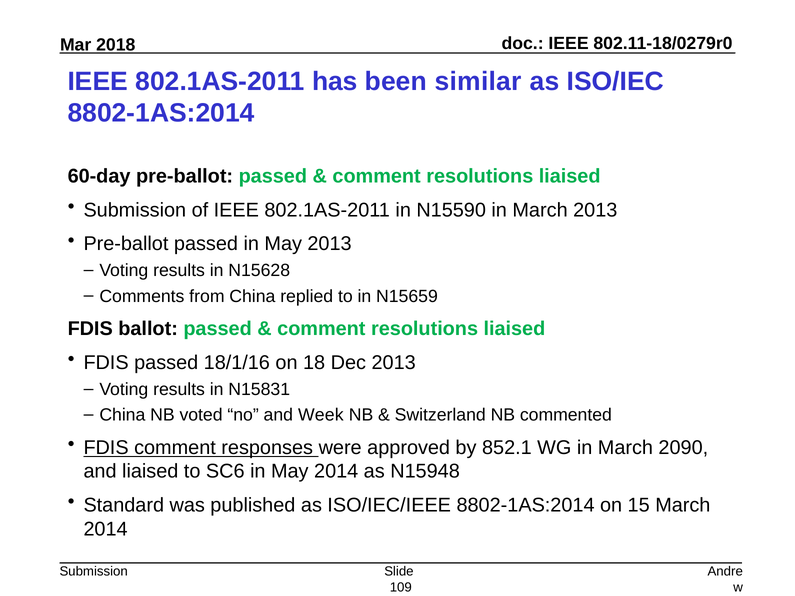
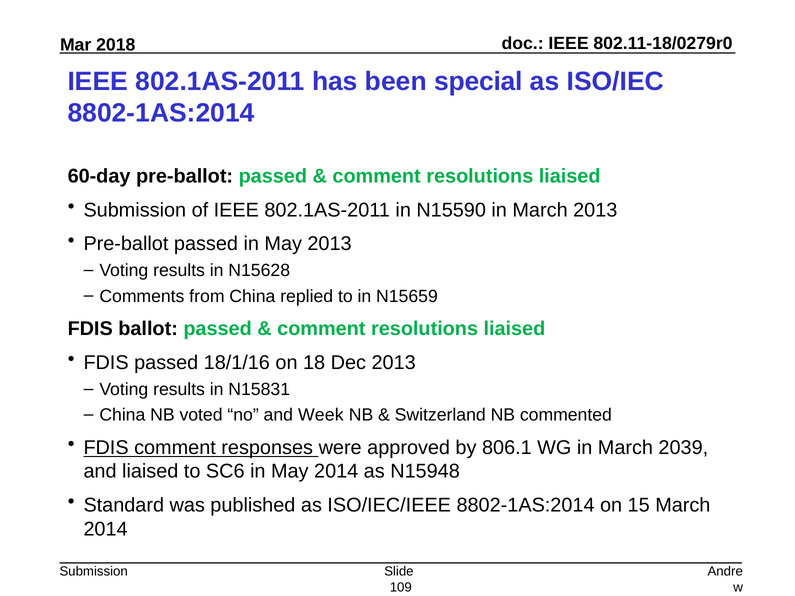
similar: similar -> special
852.1: 852.1 -> 806.1
2090: 2090 -> 2039
